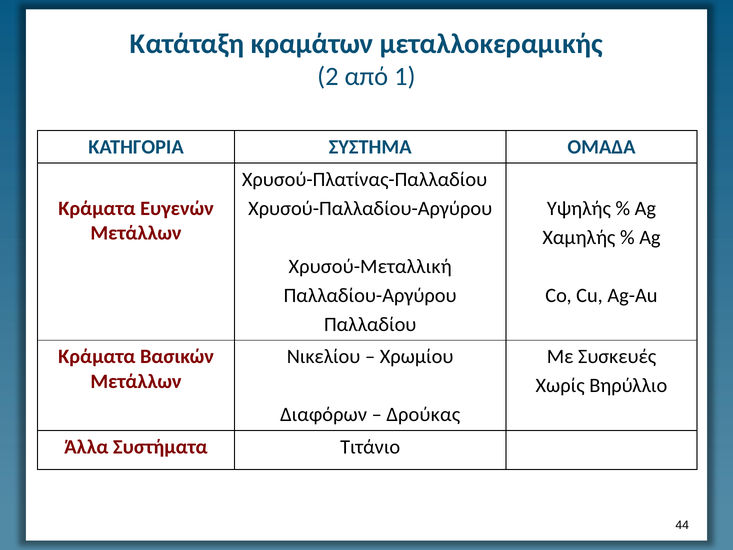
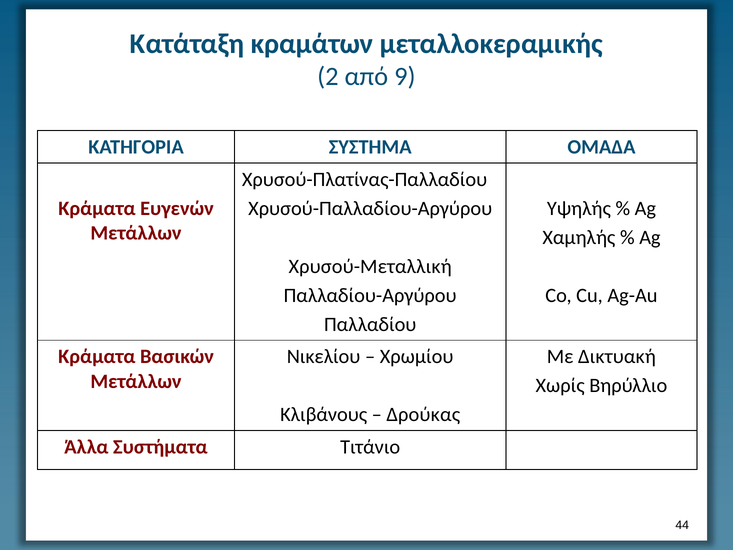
1: 1 -> 9
Συσκευές: Συσκευές -> Δικτυακή
Διαφόρων: Διαφόρων -> Κλιβάνους
